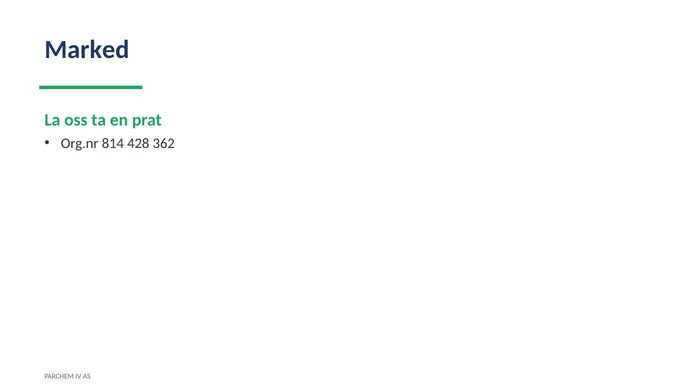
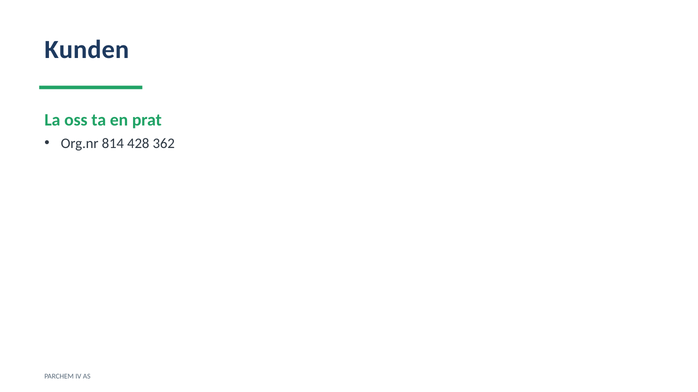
Marked: Marked -> Kunden
